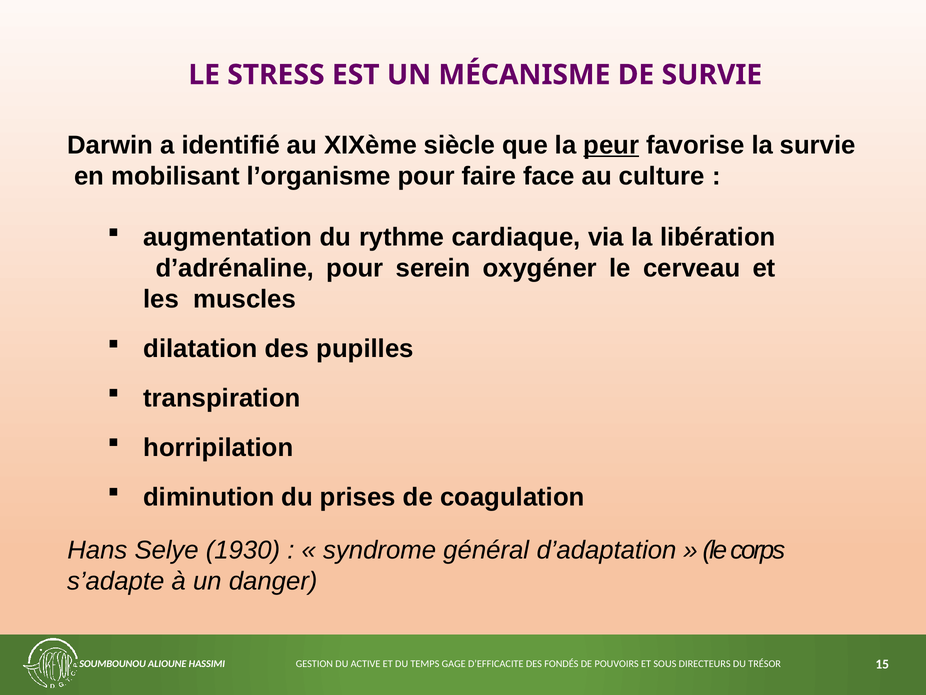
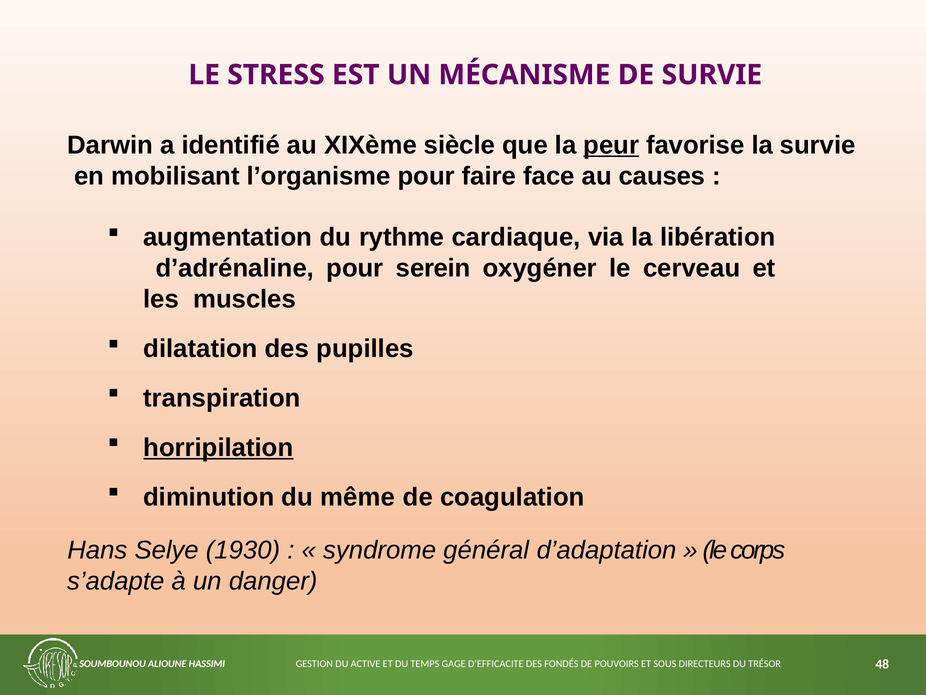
culture: culture -> causes
horripilation underline: none -> present
prises: prises -> même
15: 15 -> 48
